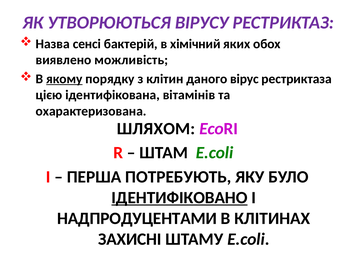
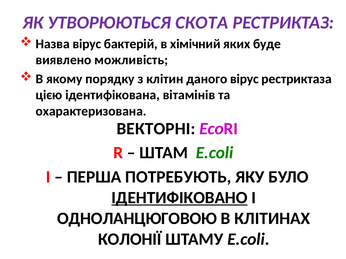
ВІРУСУ: ВІРУСУ -> СКОТА
Назва сенсі: сенсі -> вірус
обох: обох -> буде
якому underline: present -> none
ШЛЯХОМ: ШЛЯХОМ -> ВЕКТОРНІ
НАДПРОДУЦЕНТАМИ: НАДПРОДУЦЕНТАМИ -> ОДНОЛАНЦЮГОВОЮ
ЗАХИСНІ: ЗАХИСНІ -> КОЛОНІЇ
